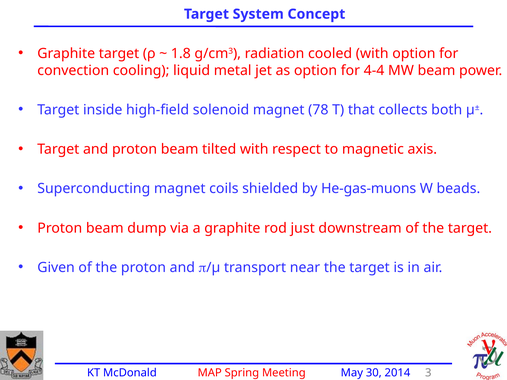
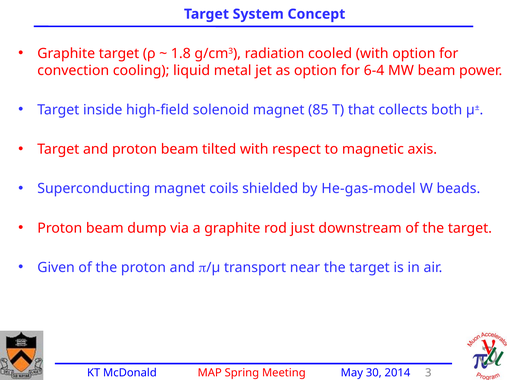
4-4: 4-4 -> 6-4
78: 78 -> 85
He-gas-muons: He-gas-muons -> He-gas-model
